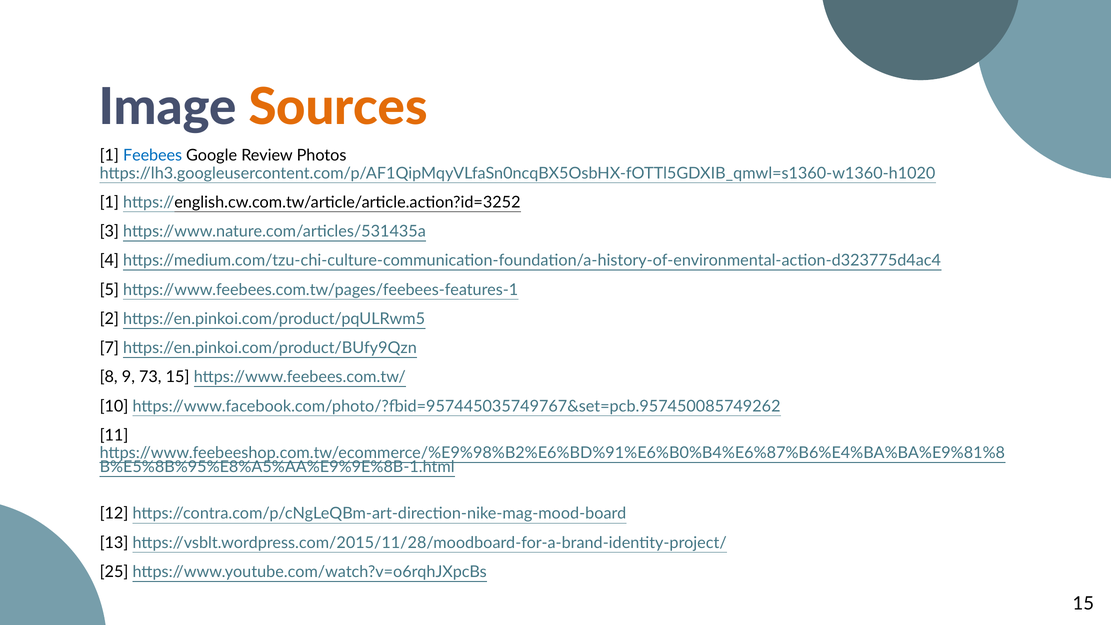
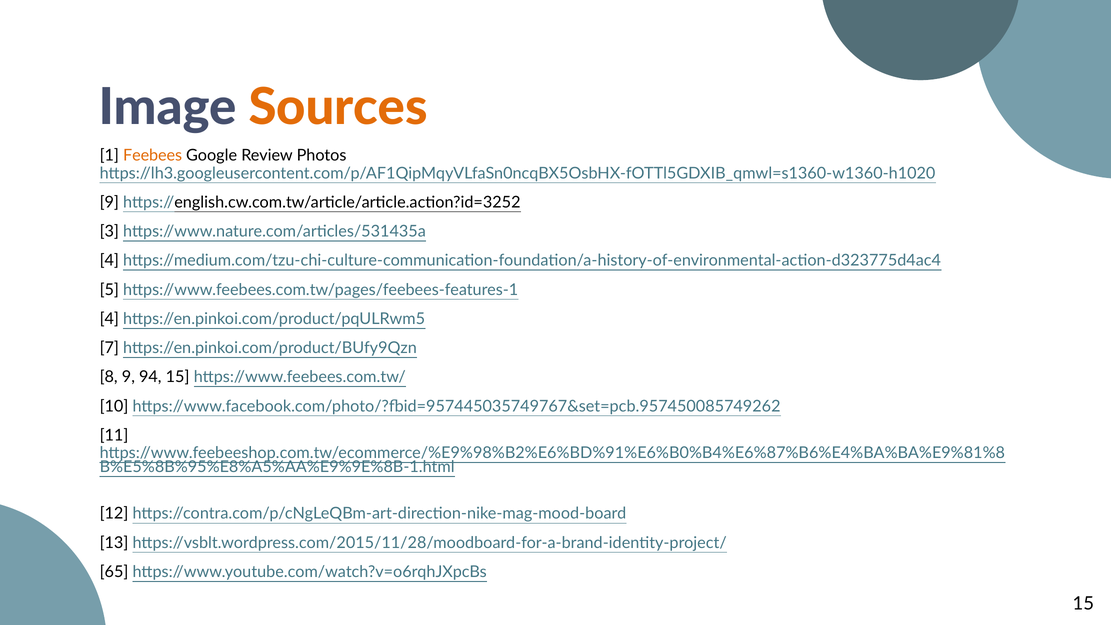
Feebees colour: blue -> orange
1 at (109, 202): 1 -> 9
2 at (109, 319): 2 -> 4
73: 73 -> 94
25: 25 -> 65
